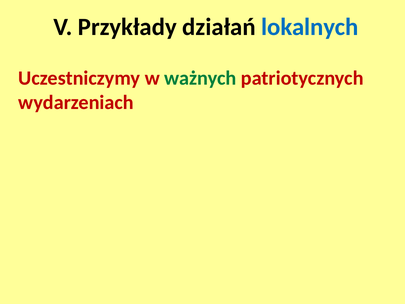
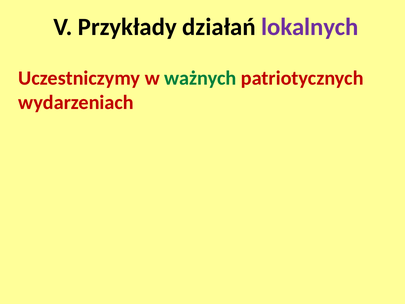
lokalnych colour: blue -> purple
